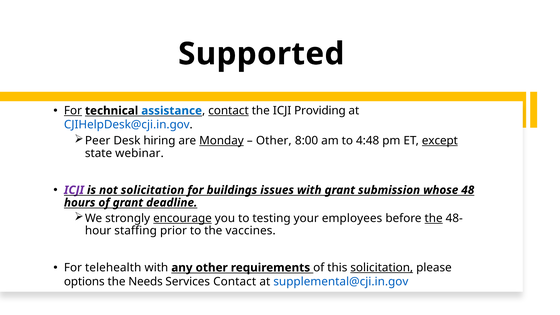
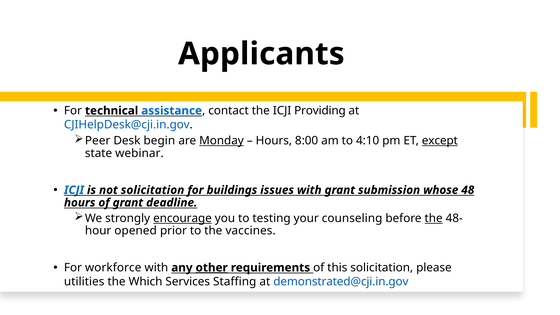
Supported: Supported -> Applicants
For at (73, 111) underline: present -> none
contact at (228, 111) underline: present -> none
hiring: hiring -> begin
Other at (274, 141): Other -> Hours
4:48: 4:48 -> 4:10
ICJI at (74, 190) colour: purple -> blue
employees: employees -> counseling
staffing: staffing -> opened
telehealth: telehealth -> workforce
other at (212, 268) underline: none -> present
solicitation at (382, 268) underline: present -> none
options: options -> utilities
Needs: Needs -> Which
Services Contact: Contact -> Staffing
supplemental@cji.in.gov: supplemental@cji.in.gov -> demonstrated@cji.in.gov
